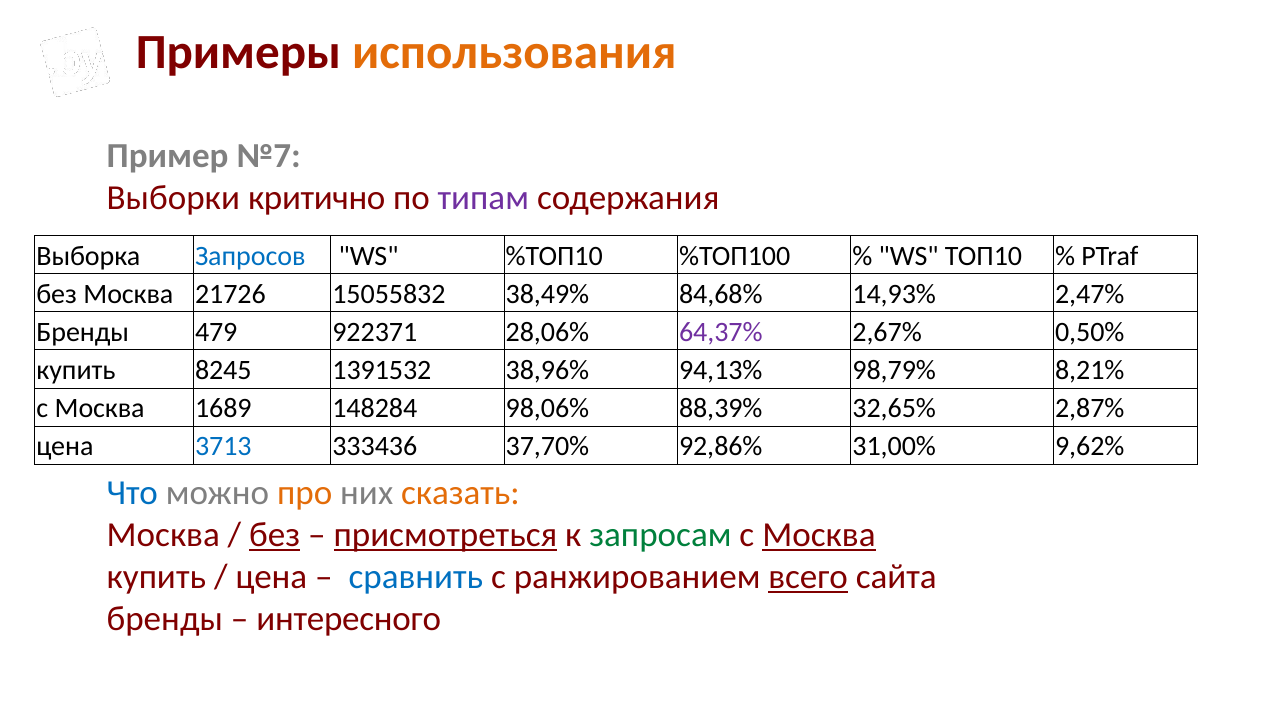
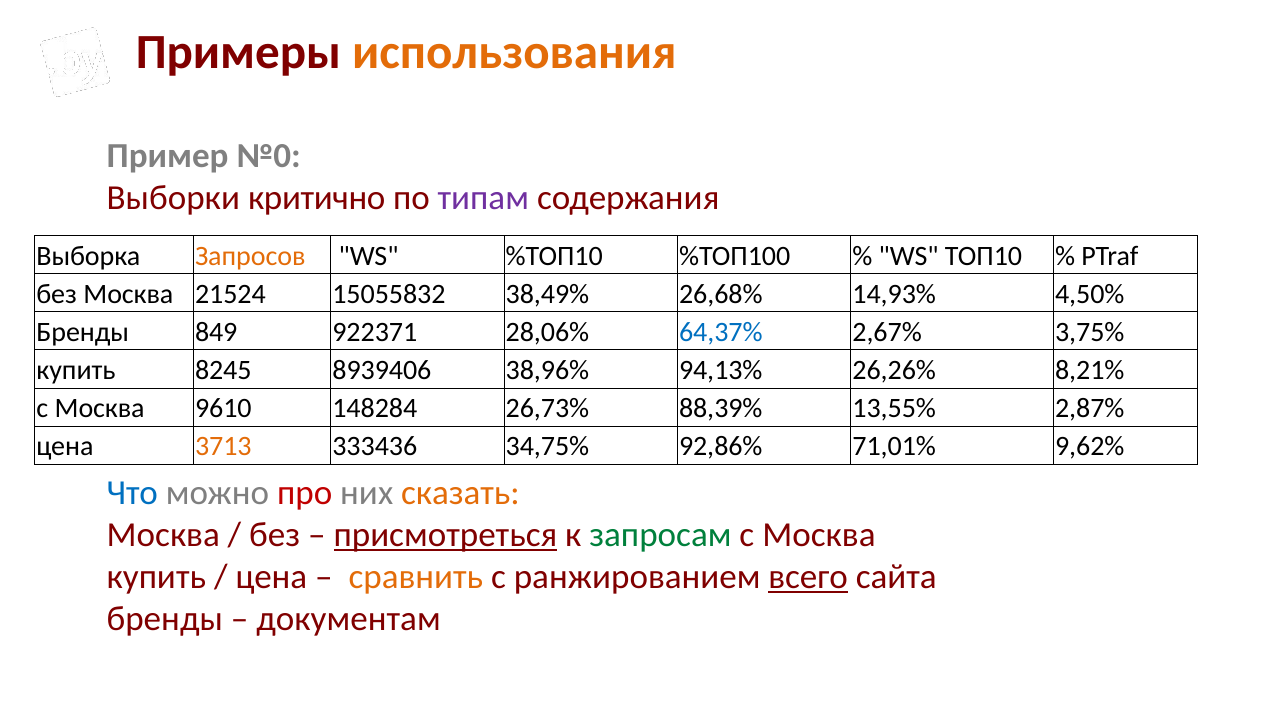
№7: №7 -> №0
Запросов colour: blue -> orange
21726: 21726 -> 21524
84,68%: 84,68% -> 26,68%
2,47%: 2,47% -> 4,50%
479: 479 -> 849
64,37% colour: purple -> blue
0,50%: 0,50% -> 3,75%
1391532: 1391532 -> 8939406
98,79%: 98,79% -> 26,26%
1689: 1689 -> 9610
98,06%: 98,06% -> 26,73%
32,65%: 32,65% -> 13,55%
3713 colour: blue -> orange
37,70%: 37,70% -> 34,75%
31,00%: 31,00% -> 71,01%
про colour: orange -> red
без at (275, 535) underline: present -> none
Москва at (819, 535) underline: present -> none
сравнить colour: blue -> orange
интересного: интересного -> документам
